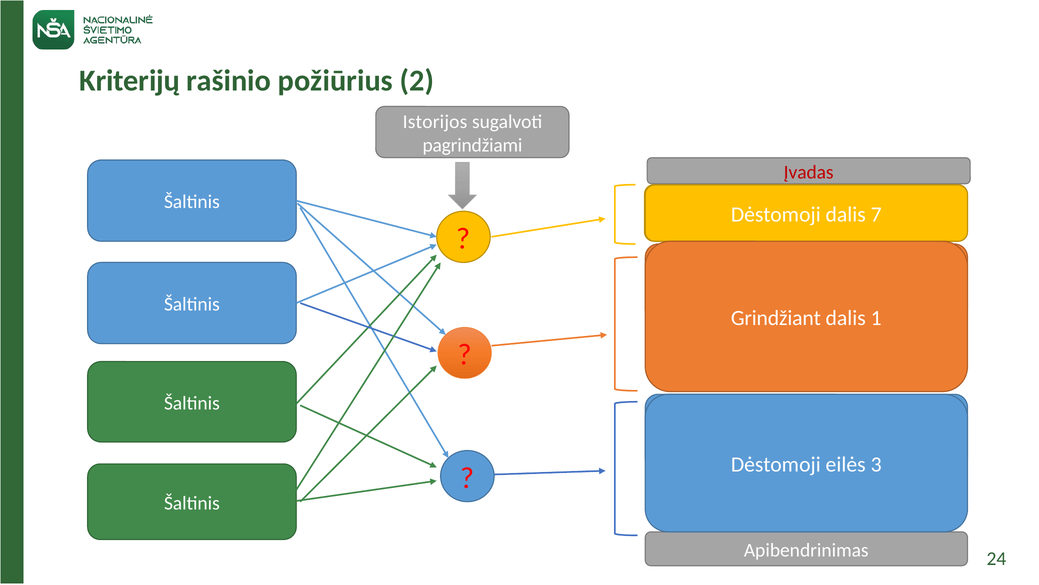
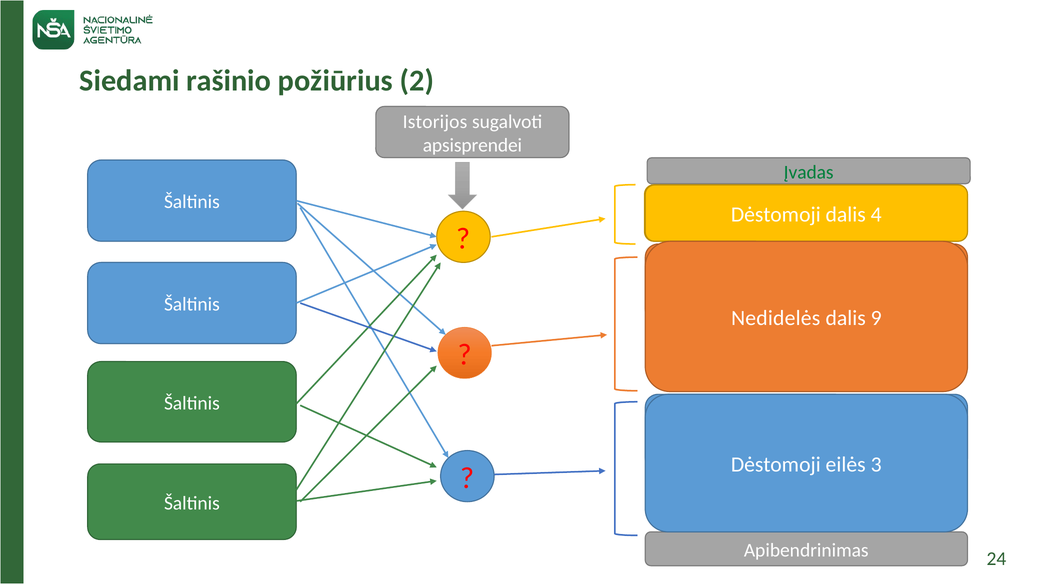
Kriterijų: Kriterijų -> Siedami
pagrindžiami: pagrindžiami -> apsisprendei
Įvadas colour: red -> green
7: 7 -> 4
Grindžiant: Grindžiant -> Nedidelės
1: 1 -> 9
